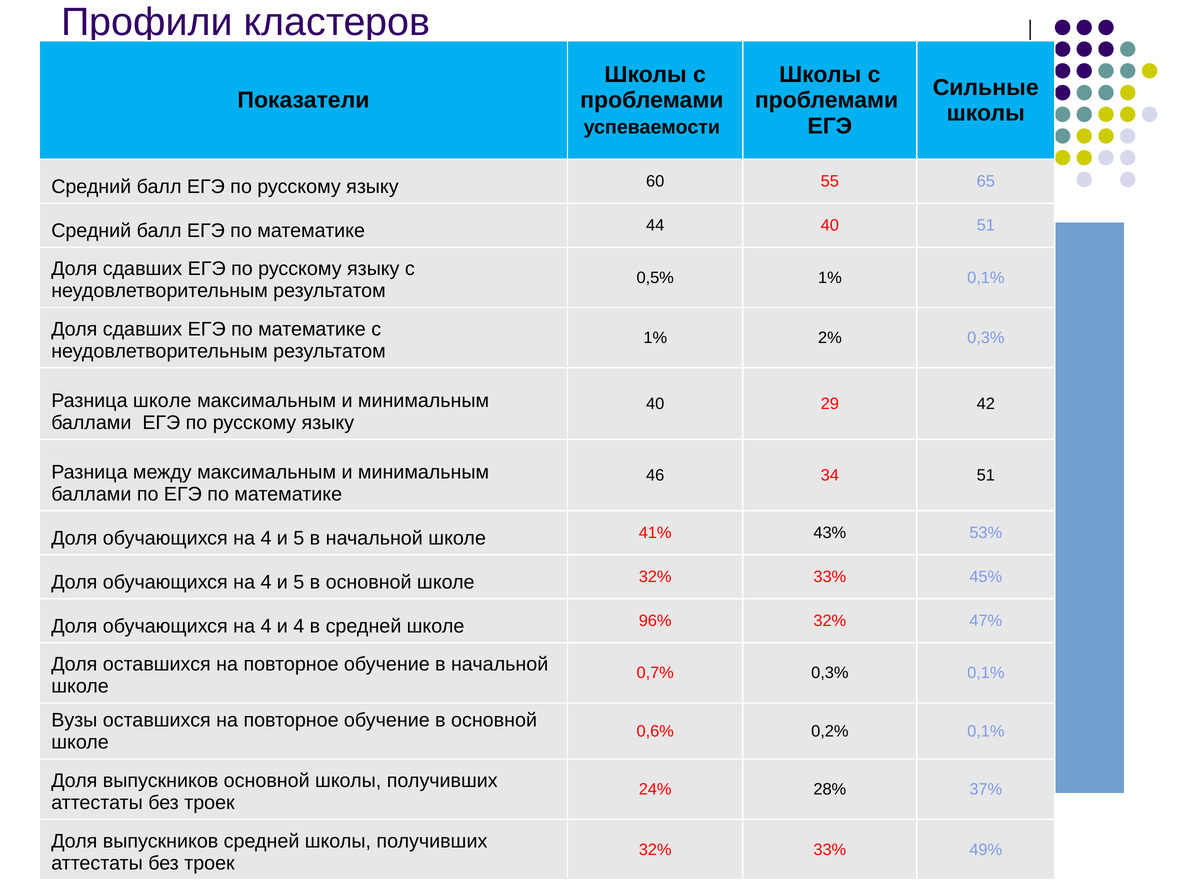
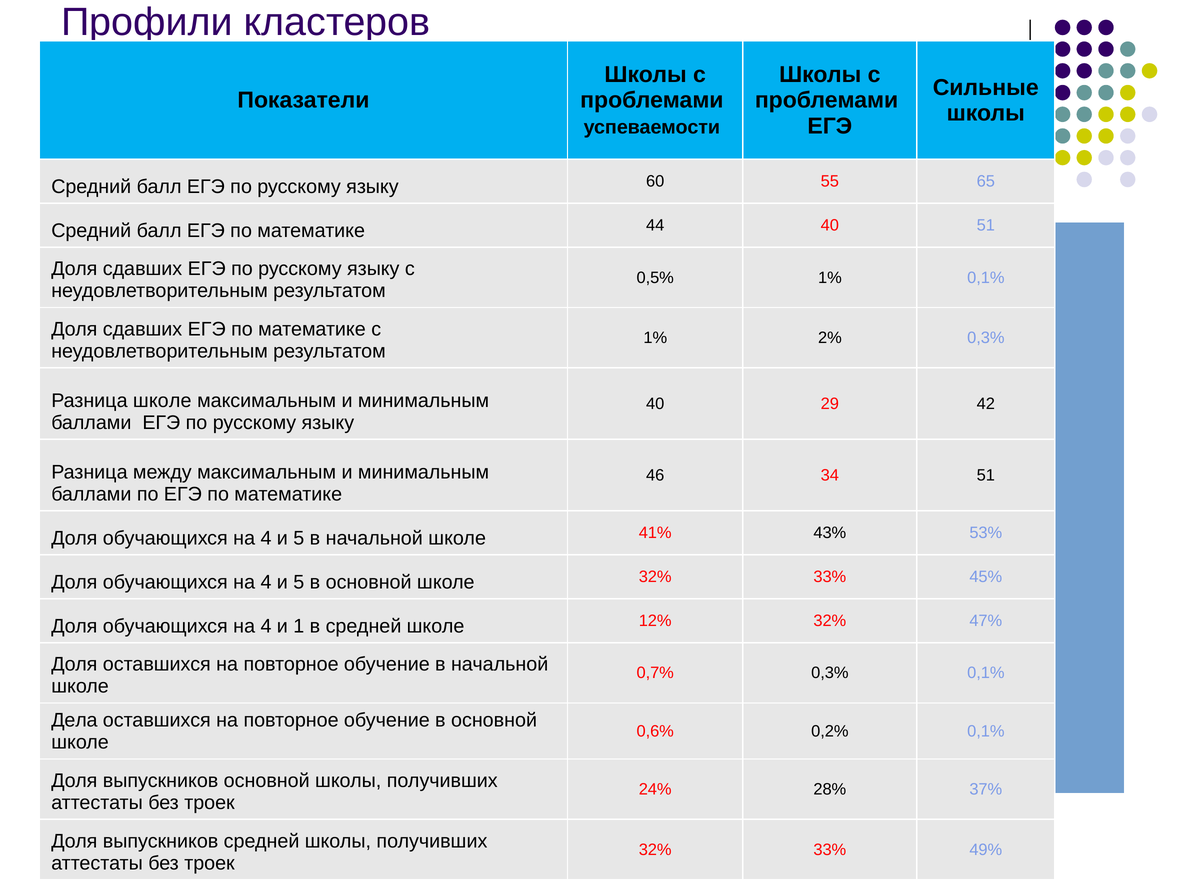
и 4: 4 -> 1
96%: 96% -> 12%
Вузы: Вузы -> Дела
